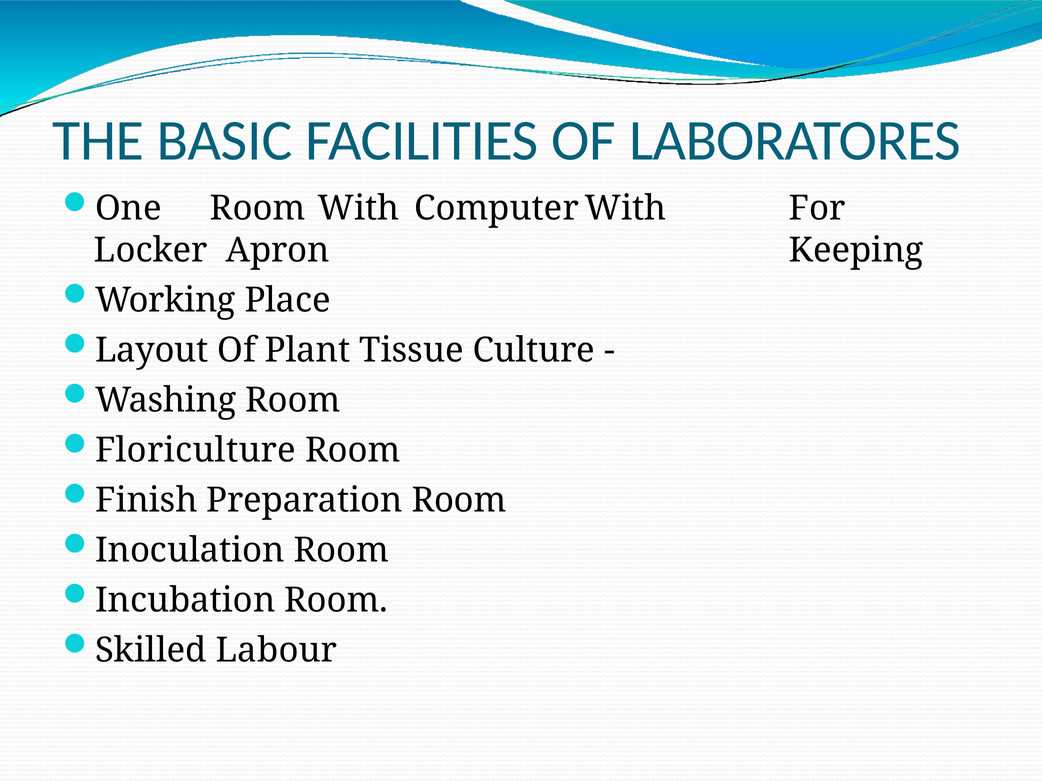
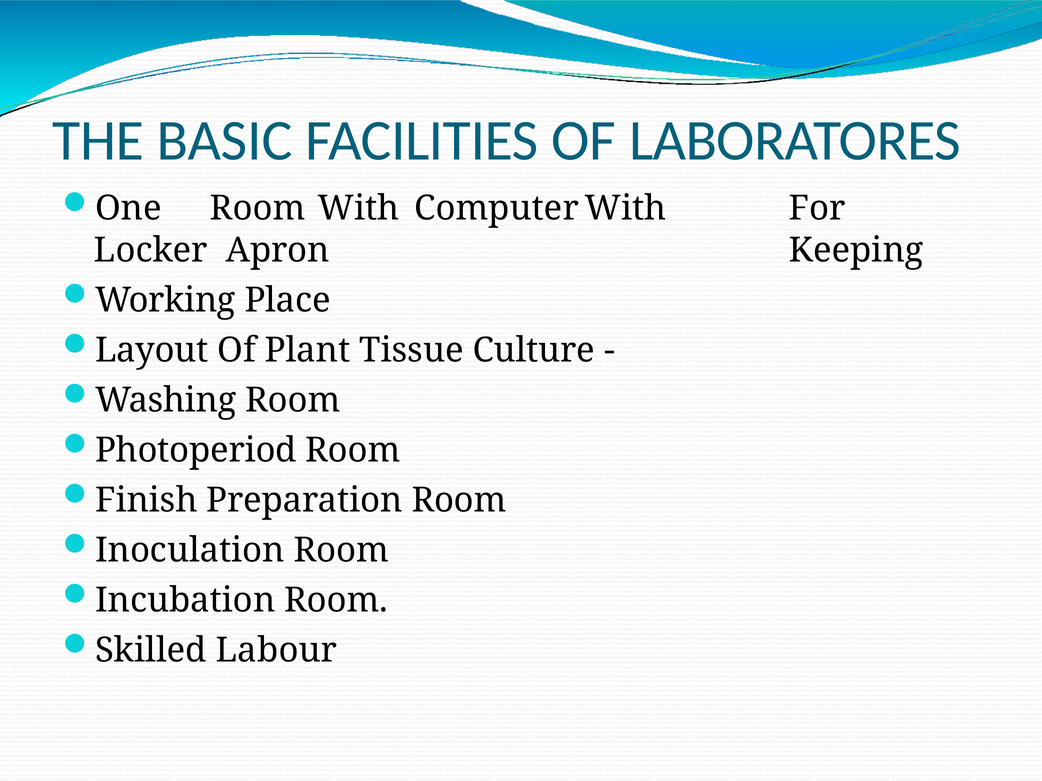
Floriculture: Floriculture -> Photoperiod
